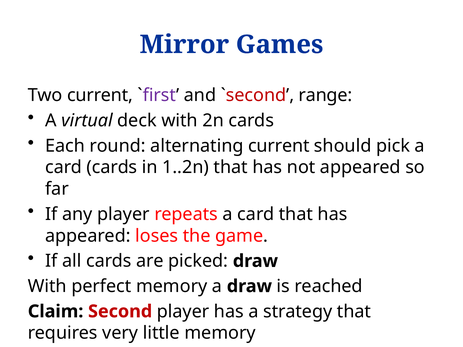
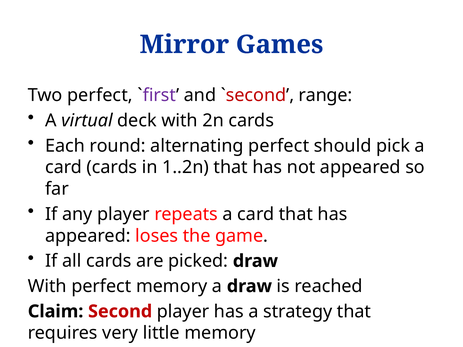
Two current: current -> perfect
alternating current: current -> perfect
